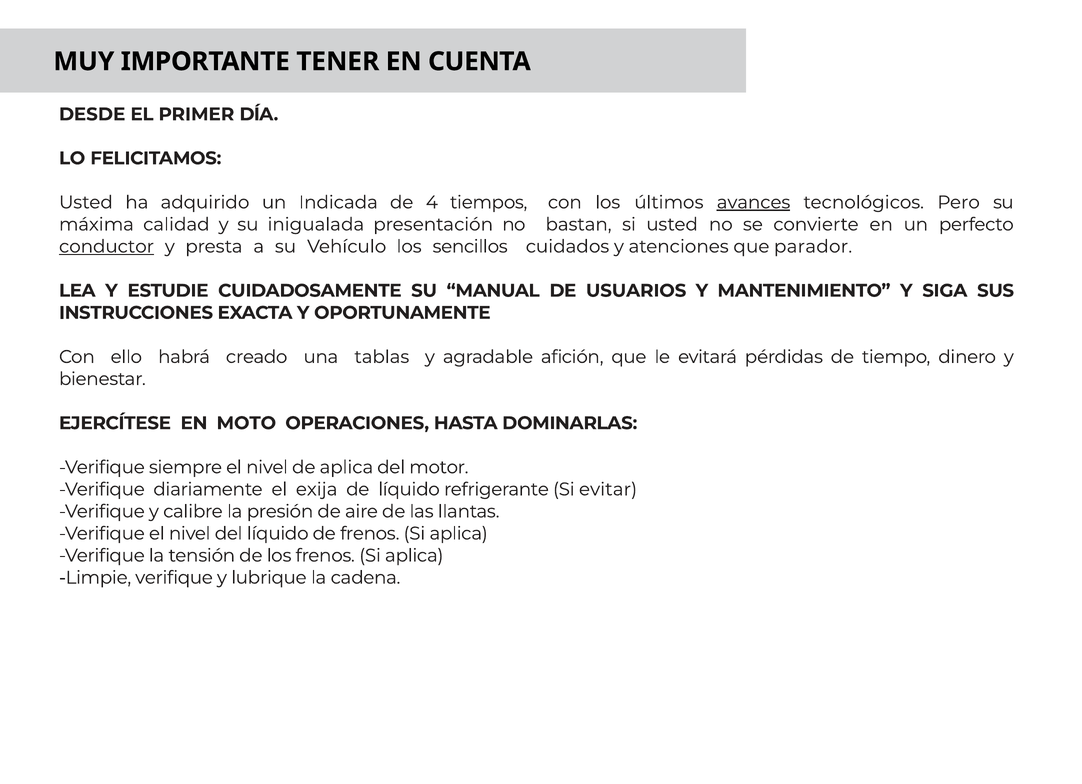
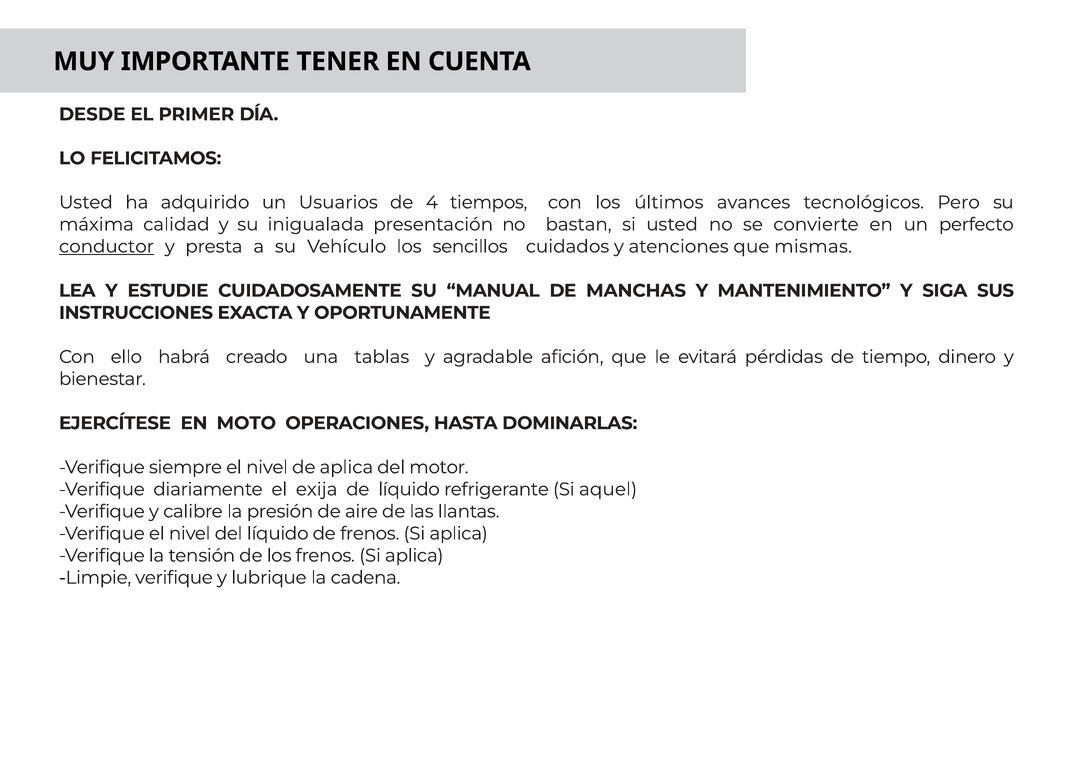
Indicada: Indicada -> Usuarios
avances underline: present -> none
parador: parador -> mismas
USUARIOS: USUARIOS -> MANCHAS
evitar: evitar -> aquel
